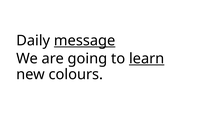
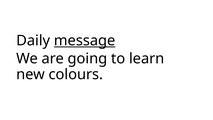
learn underline: present -> none
